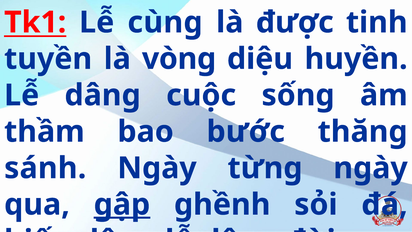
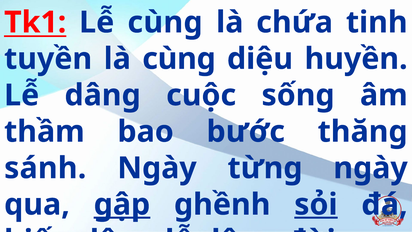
được: được -> chứa
là vòng: vòng -> cùng
sỏi underline: none -> present
